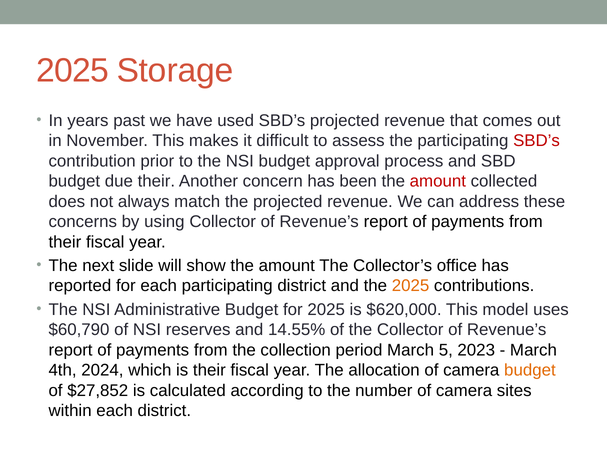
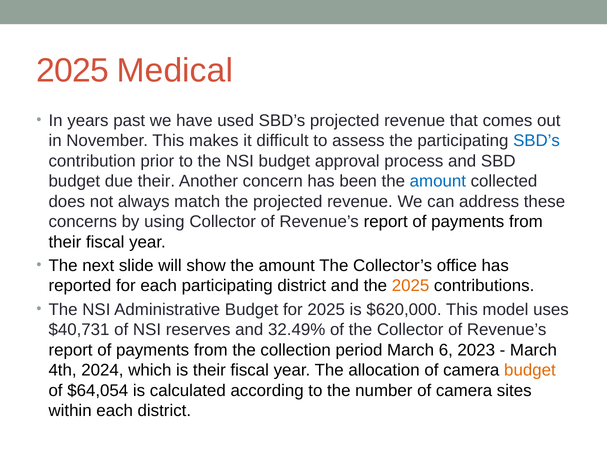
Storage: Storage -> Medical
SBD’s at (536, 141) colour: red -> blue
amount at (438, 181) colour: red -> blue
$60,790: $60,790 -> $40,731
14.55%: 14.55% -> 32.49%
5: 5 -> 6
$27,852: $27,852 -> $64,054
